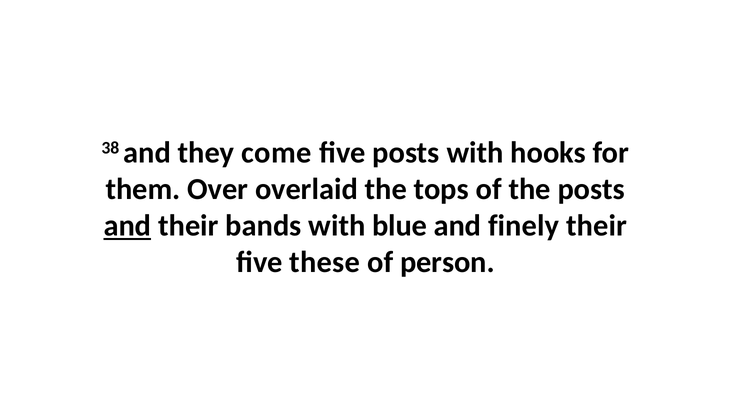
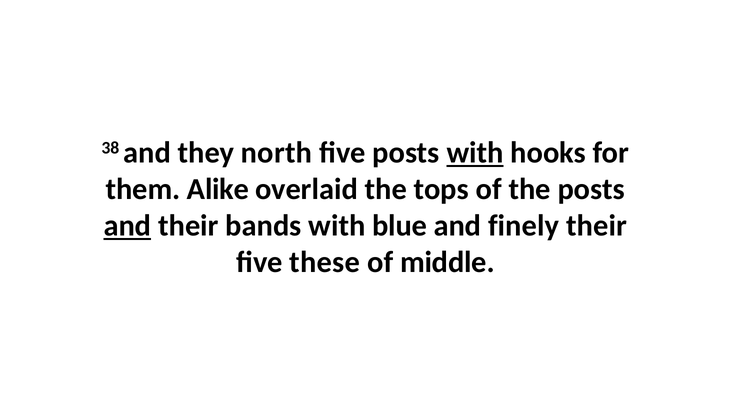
come: come -> north
with at (475, 153) underline: none -> present
Over: Over -> Alike
person: person -> middle
